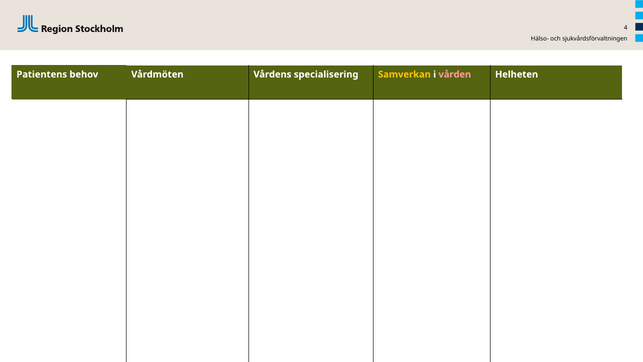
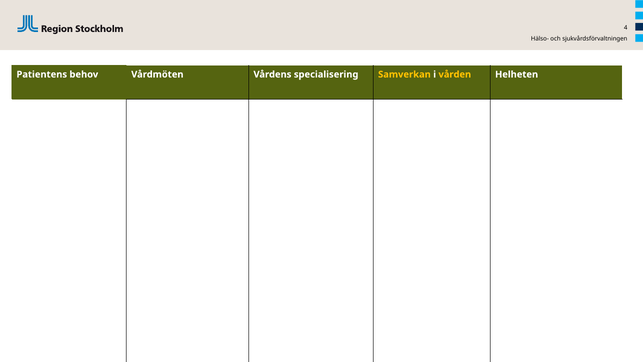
vården colour: pink -> yellow
